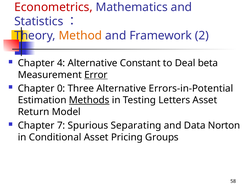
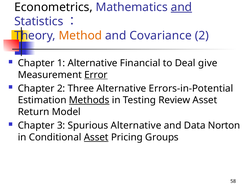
Econometrics colour: red -> black
and at (181, 7) underline: none -> present
Framework: Framework -> Covariance
4: 4 -> 1
Alternative Constant: Constant -> Financial
beta: beta -> give
Chapter 0: 0 -> 2
Letters: Letters -> Review
7: 7 -> 3
Spurious Separating: Separating -> Alternative
Asset at (96, 137) underline: none -> present
